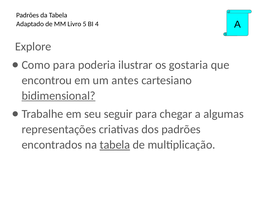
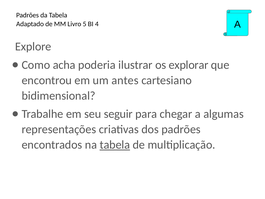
Como para: para -> acha
gostaria: gostaria -> explorar
bidimensional underline: present -> none
